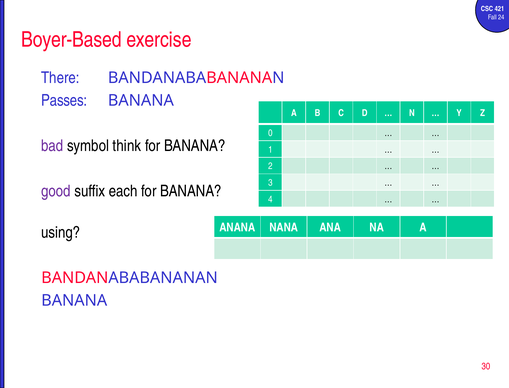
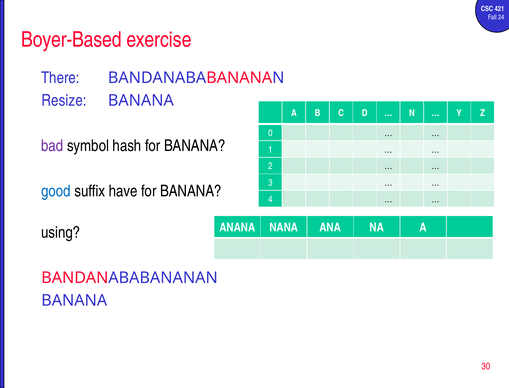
Passes: Passes -> Resize
think: think -> hash
good colour: purple -> blue
each: each -> have
